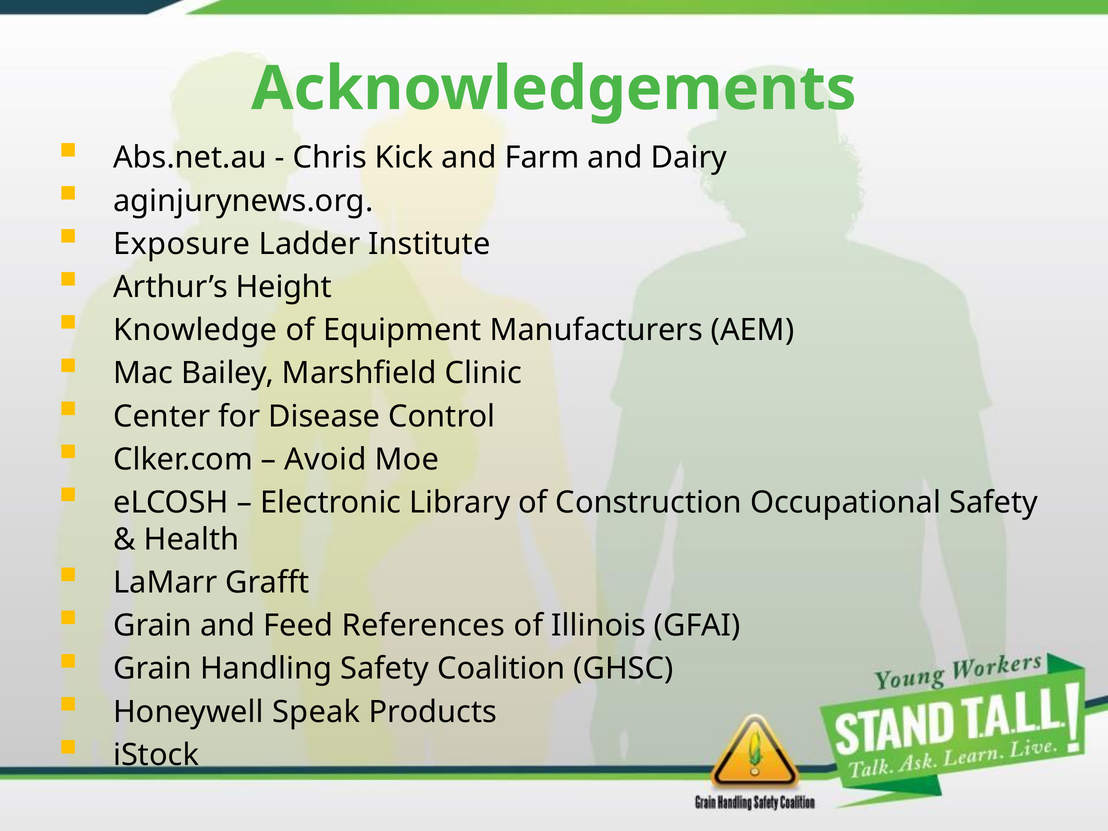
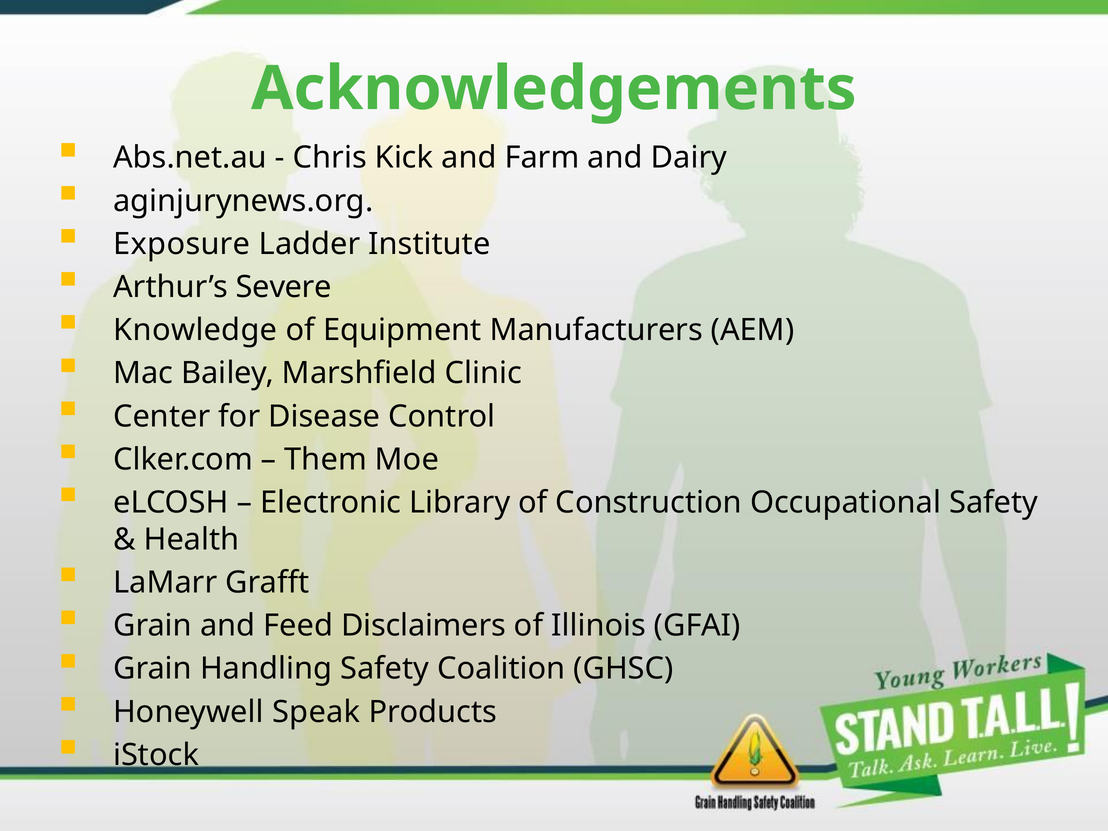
Height: Height -> Severe
Avoid: Avoid -> Them
References: References -> Disclaimers
